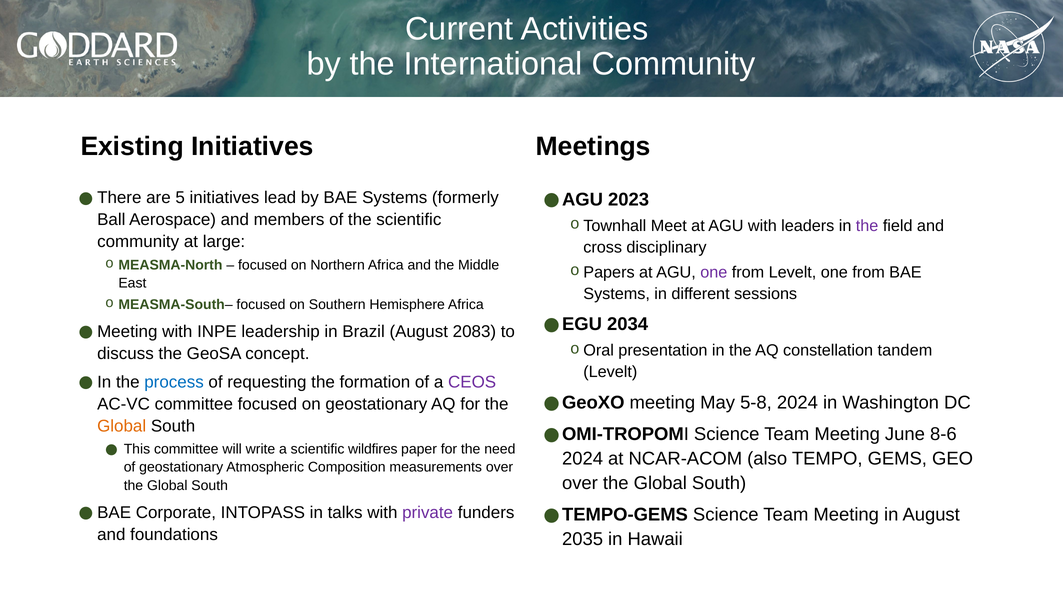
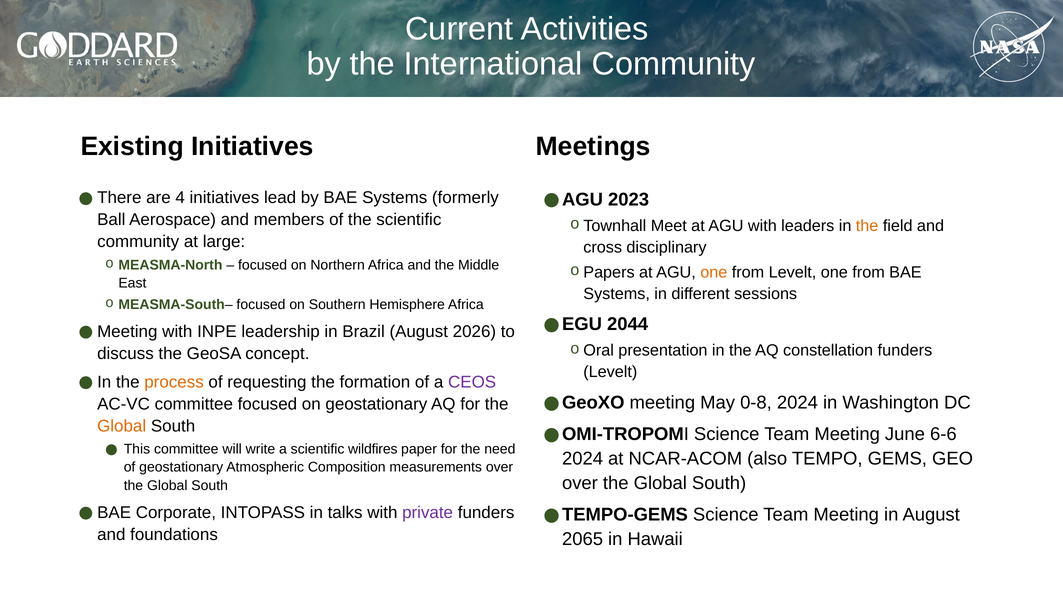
5: 5 -> 4
the at (867, 226) colour: purple -> orange
one at (714, 272) colour: purple -> orange
2034: 2034 -> 2044
2083: 2083 -> 2026
constellation tandem: tandem -> funders
process colour: blue -> orange
5-8: 5-8 -> 0-8
8-6: 8-6 -> 6-6
2035: 2035 -> 2065
